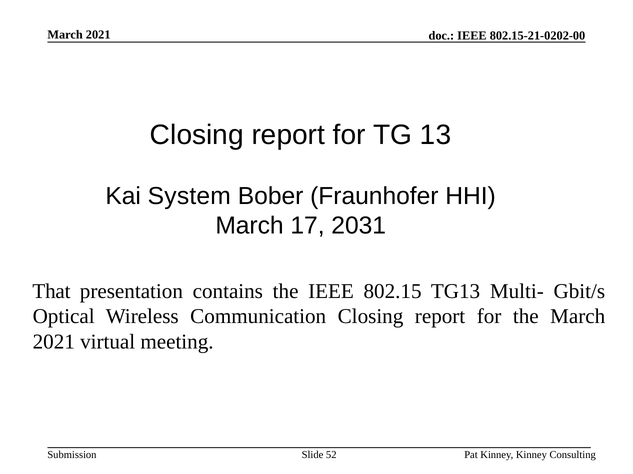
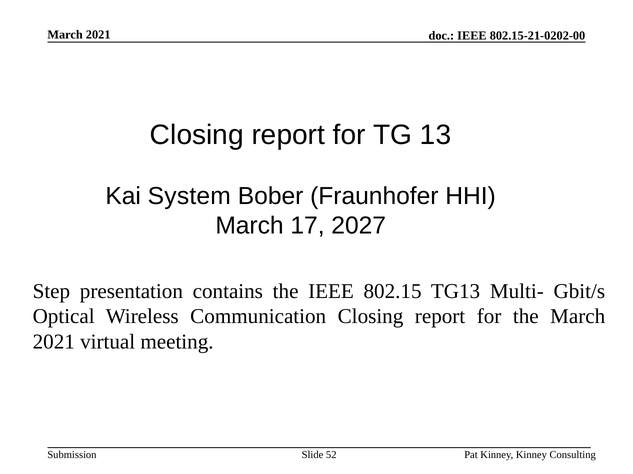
2031: 2031 -> 2027
That: That -> Step
